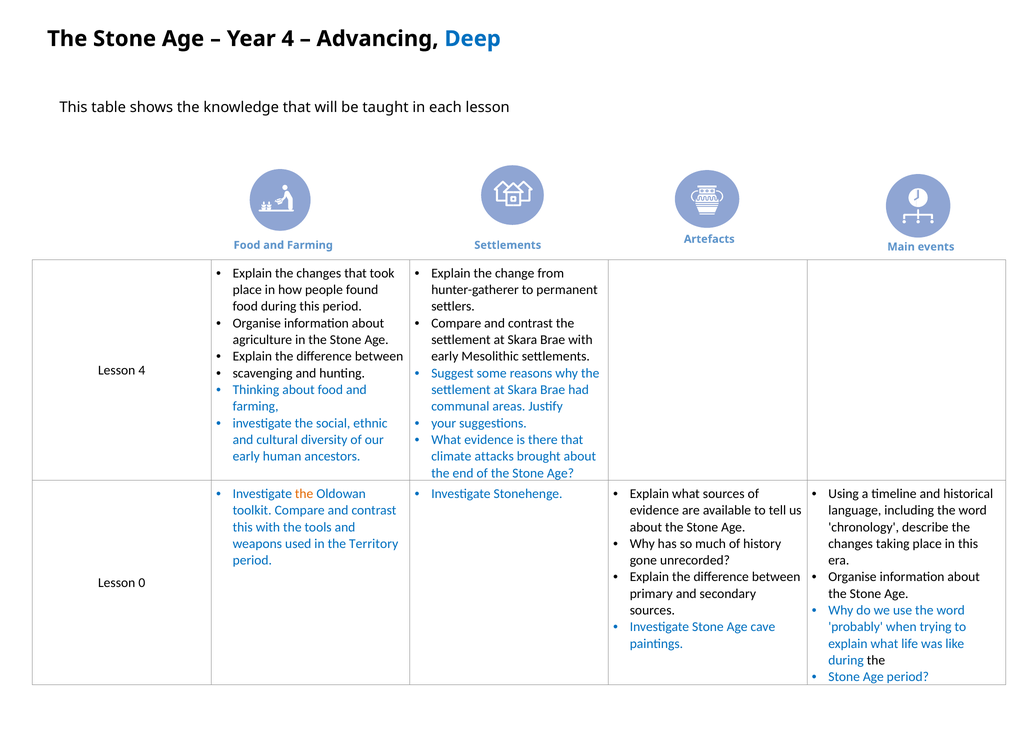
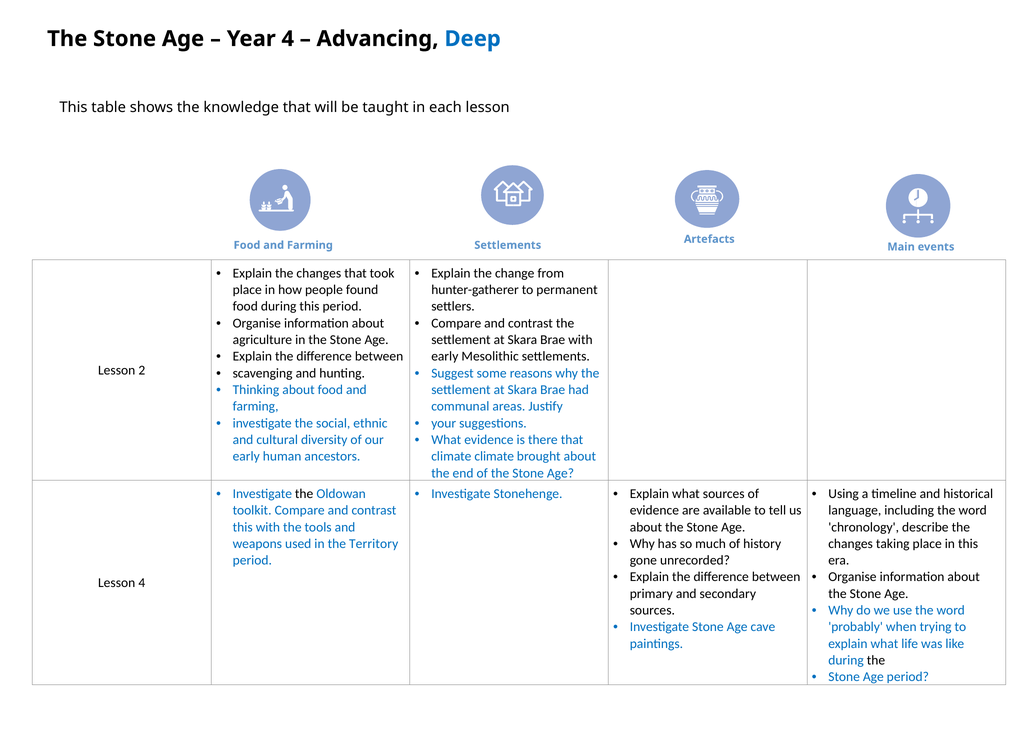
Lesson 4: 4 -> 2
climate attacks: attacks -> climate
the at (304, 494) colour: orange -> black
Lesson 0: 0 -> 4
